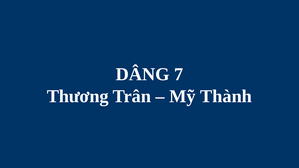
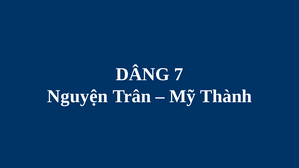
Thương: Thương -> Nguyện
